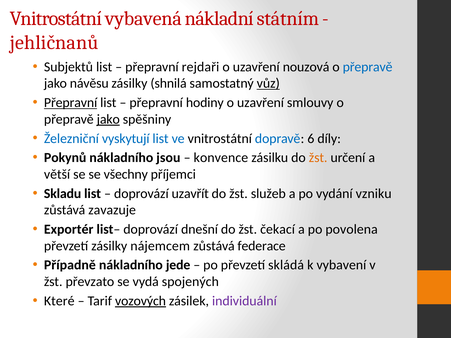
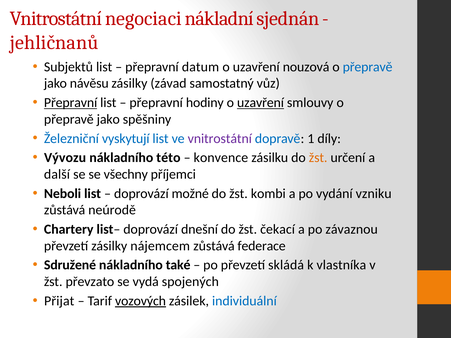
vybavená: vybavená -> negociaci
státním: státním -> sjednán
rejdaři: rejdaři -> datum
shnilá: shnilá -> závad
vůz underline: present -> none
uzavření at (260, 103) underline: none -> present
jako at (108, 119) underline: present -> none
vnitrostátní at (220, 139) colour: black -> purple
6: 6 -> 1
Pokynů: Pokynů -> Vývozu
jsou: jsou -> této
větší: větší -> další
Skladu: Skladu -> Neboli
uzavřít: uzavřít -> možné
služeb: služeb -> kombi
zavazuje: zavazuje -> neúrodě
Exportér: Exportér -> Chartery
povolena: povolena -> závaznou
Případně: Případně -> Sdružené
jede: jede -> také
vybavení: vybavení -> vlastníka
Které: Které -> Přijat
individuální colour: purple -> blue
